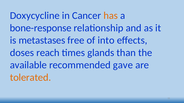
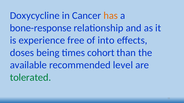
metastases: metastases -> experience
reach: reach -> being
glands: glands -> cohort
gave: gave -> level
tolerated colour: orange -> green
